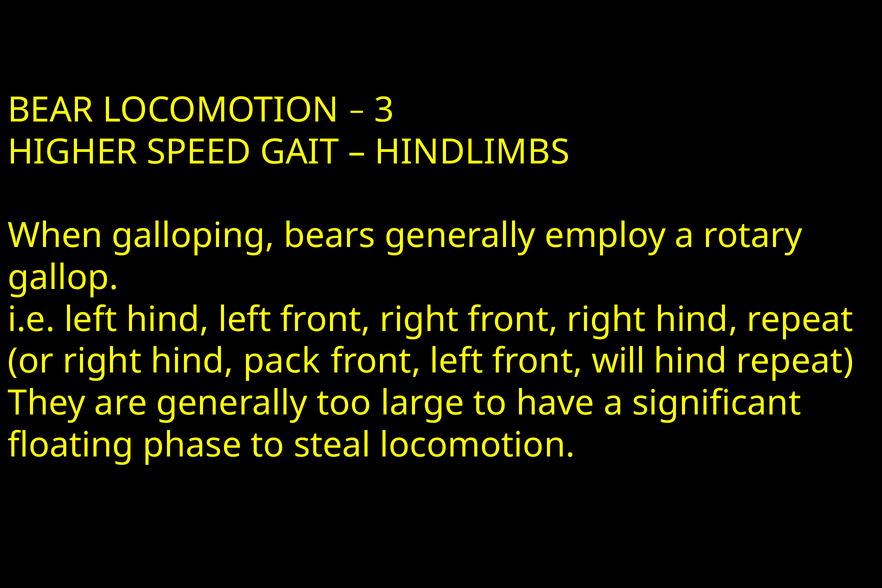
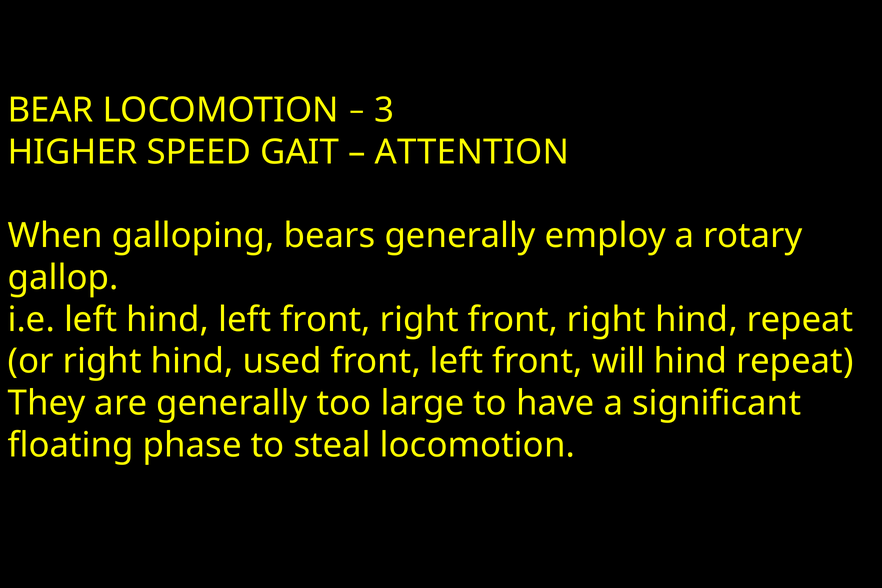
HINDLIMBS: HINDLIMBS -> ATTENTION
pack: pack -> used
